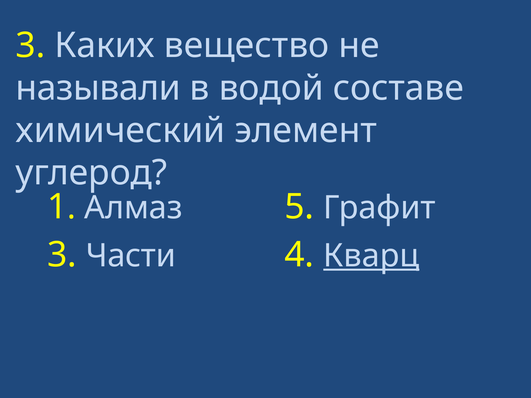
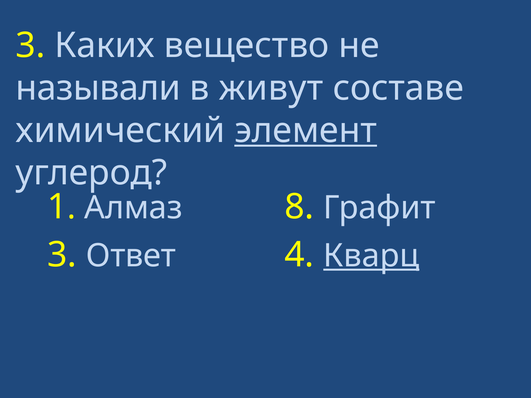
водой: водой -> живут
элемент underline: none -> present
5: 5 -> 8
Части: Части -> Ответ
